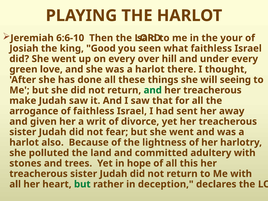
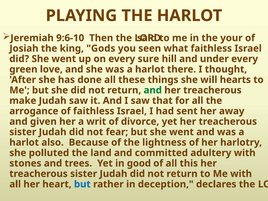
6:6-10: 6:6-10 -> 9:6-10
Good: Good -> Gods
over: over -> sure
seeing: seeing -> hearts
hope: hope -> good
but at (82, 184) colour: green -> blue
